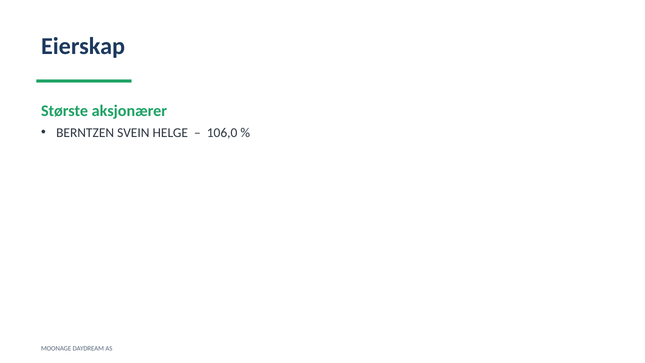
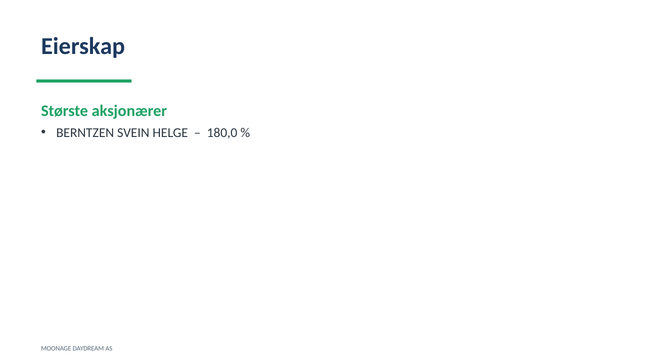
106,0: 106,0 -> 180,0
